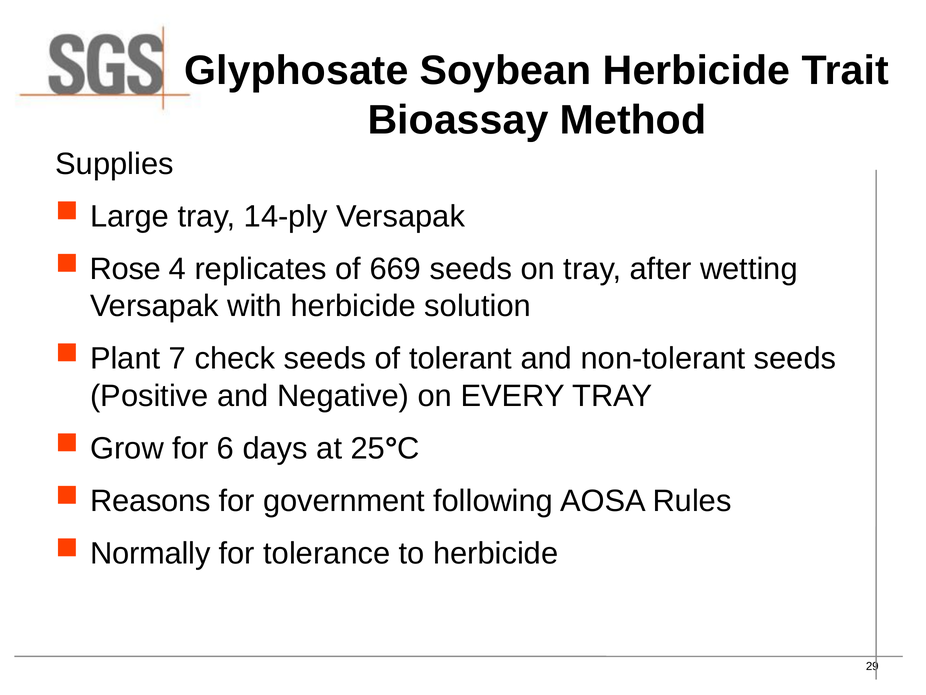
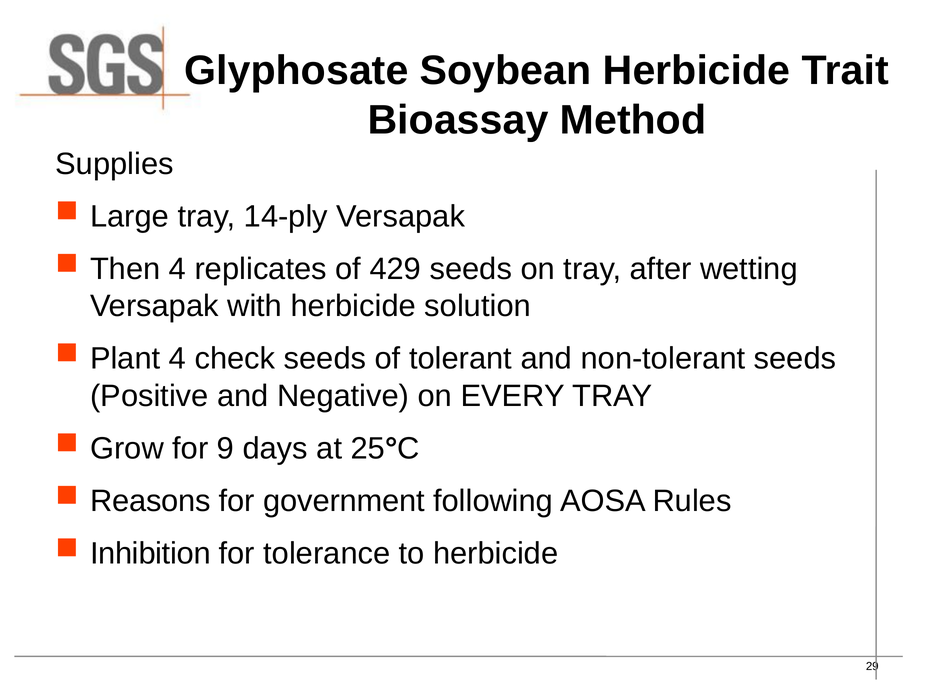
Rose: Rose -> Then
669: 669 -> 429
Plant 7: 7 -> 4
6: 6 -> 9
Normally: Normally -> Inhibition
